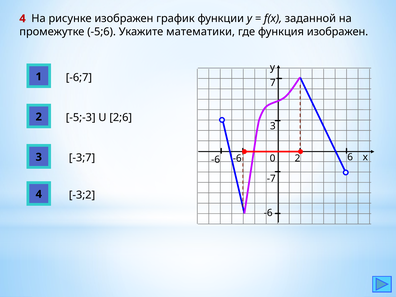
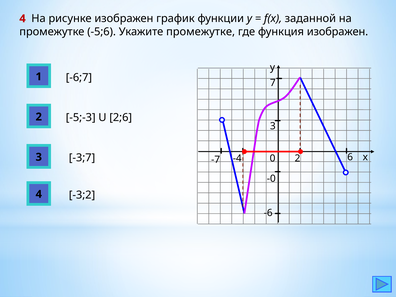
Укажите математики: математики -> промежутке
-6 at (237, 158): -6 -> -4
-6 at (216, 160): -6 -> -7
-7: -7 -> -0
